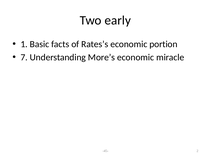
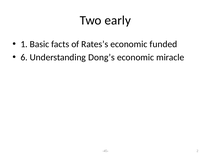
portion: portion -> funded
7: 7 -> 6
More’s: More’s -> Dong’s
